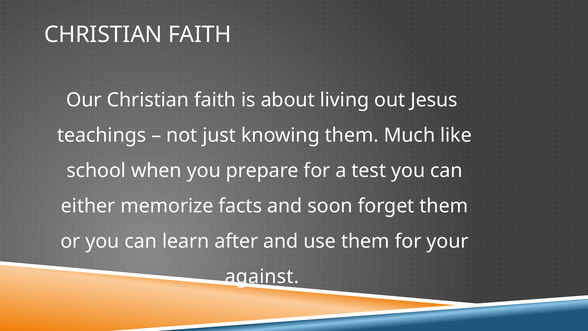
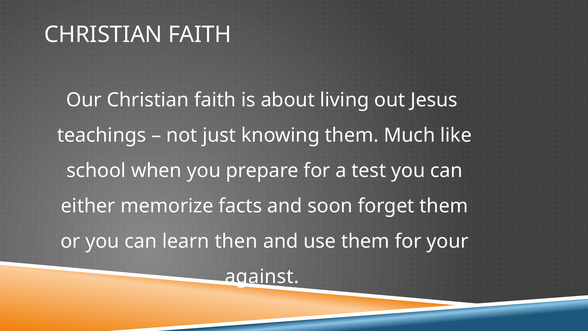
after: after -> then
